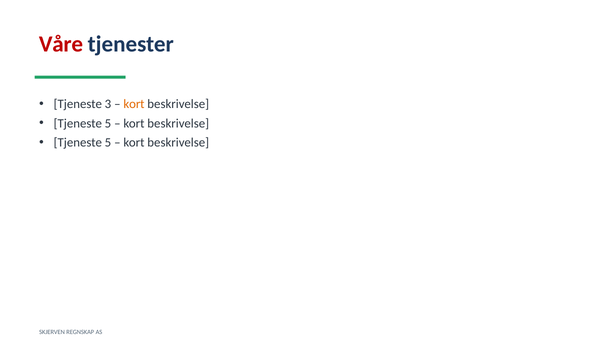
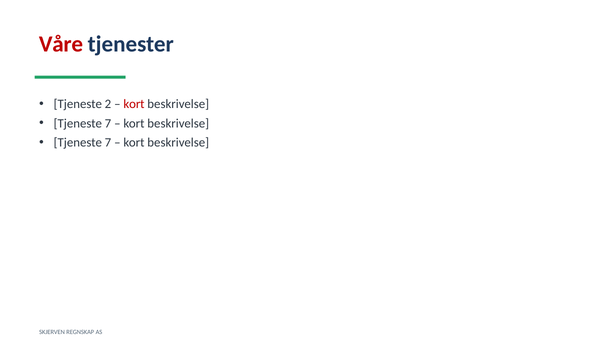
3: 3 -> 2
kort at (134, 104) colour: orange -> red
5 at (108, 124): 5 -> 7
5 at (108, 143): 5 -> 7
